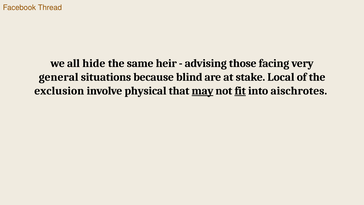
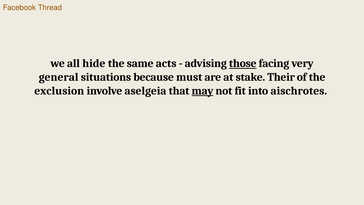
heir: heir -> acts
those underline: none -> present
blind: blind -> must
Local: Local -> Their
physical: physical -> aselgeia
fit underline: present -> none
